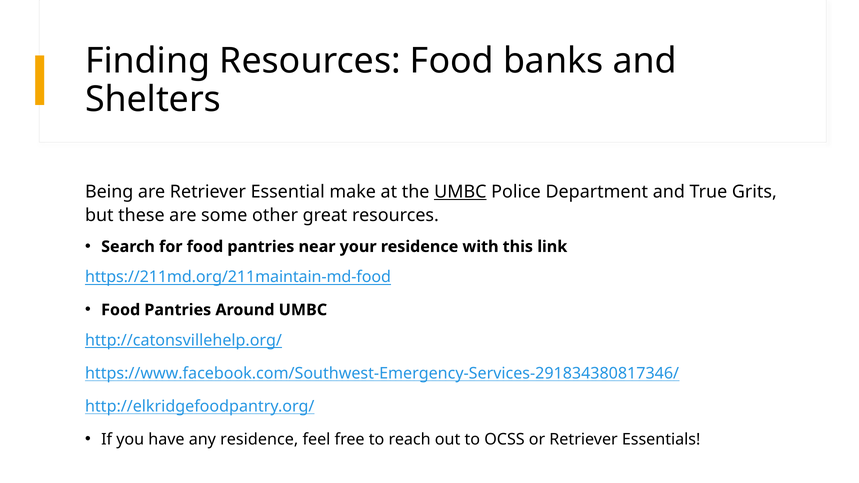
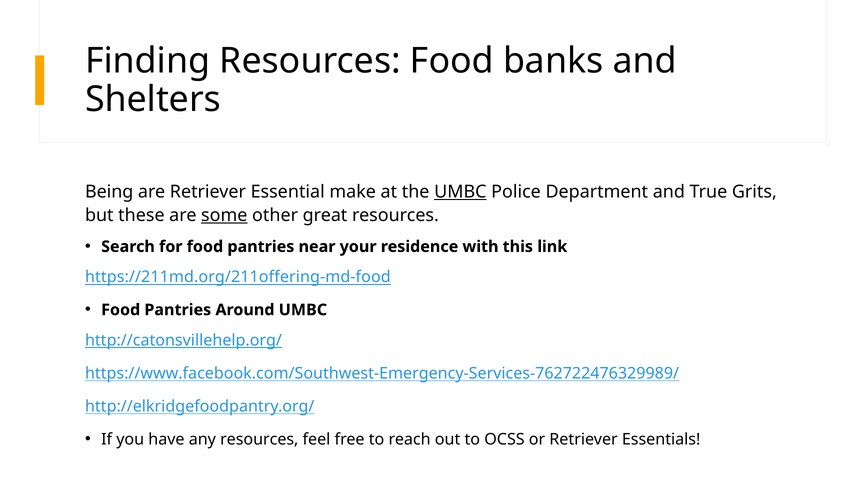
some underline: none -> present
https://211md.org/211maintain-md-food: https://211md.org/211maintain-md-food -> https://211md.org/211offering-md-food
https://www.facebook.com/Southwest-Emergency-Services-291834380817346/: https://www.facebook.com/Southwest-Emergency-Services-291834380817346/ -> https://www.facebook.com/Southwest-Emergency-Services-762722476329989/
any residence: residence -> resources
